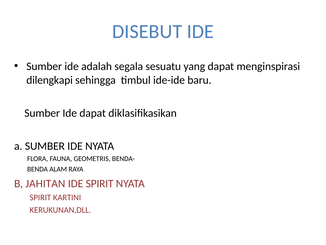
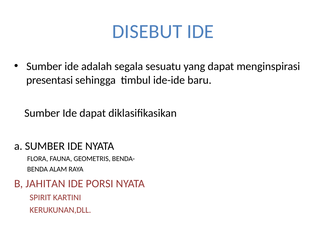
dilengkapi: dilengkapi -> presentasi
IDE SPIRIT: SPIRIT -> PORSI
